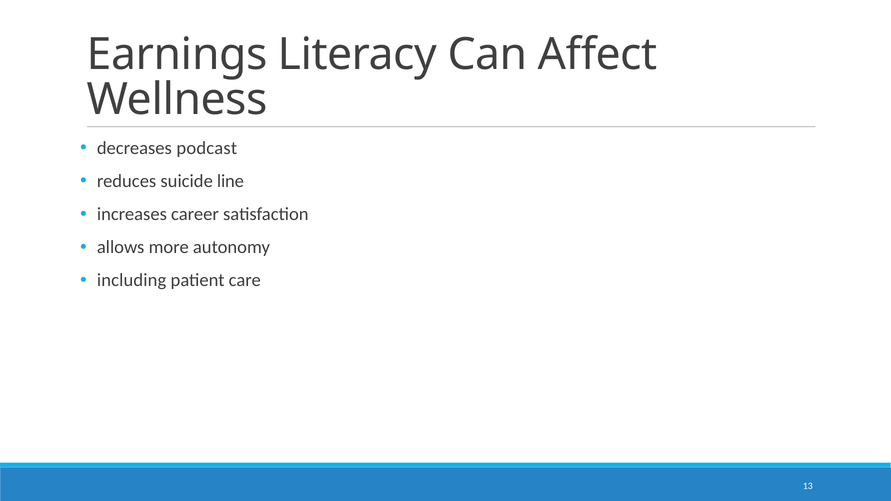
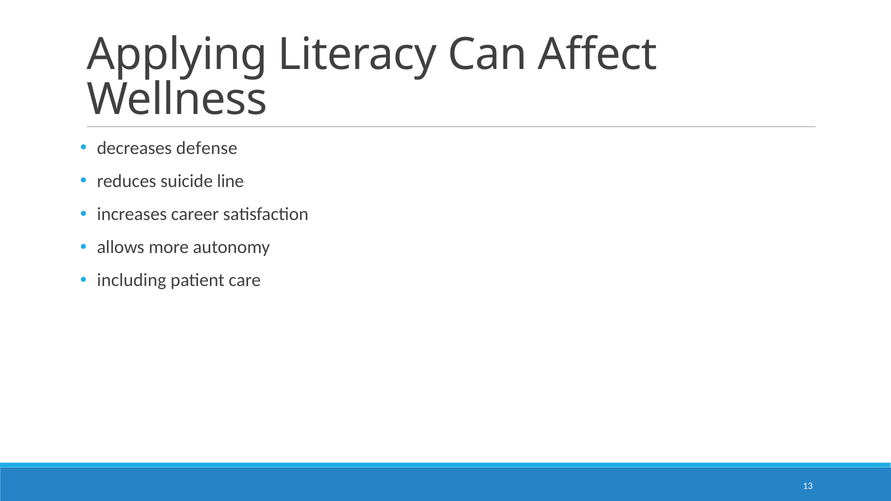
Earnings: Earnings -> Applying
podcast: podcast -> defense
